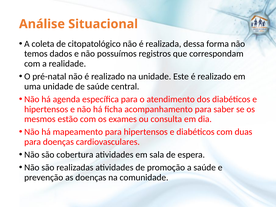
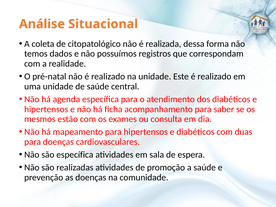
são cobertura: cobertura -> específica
